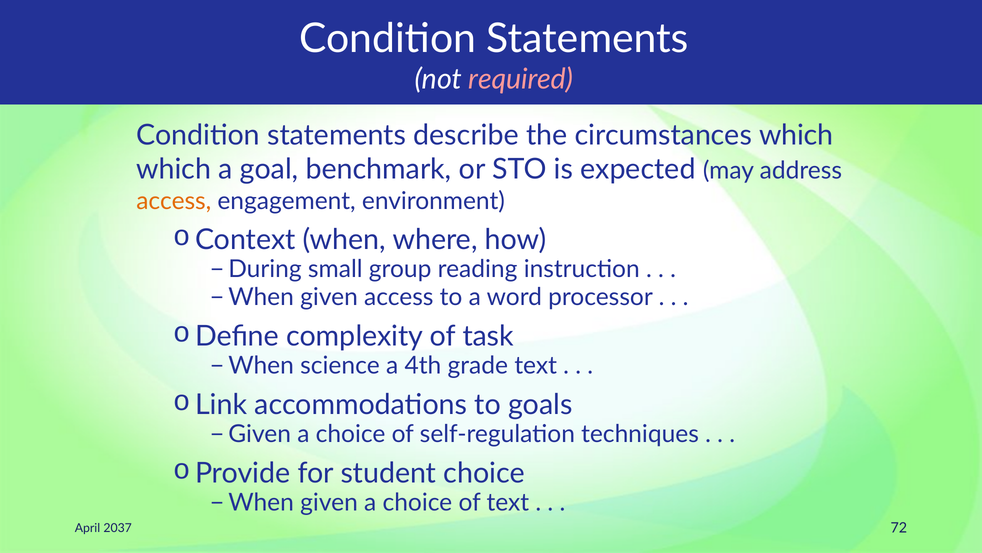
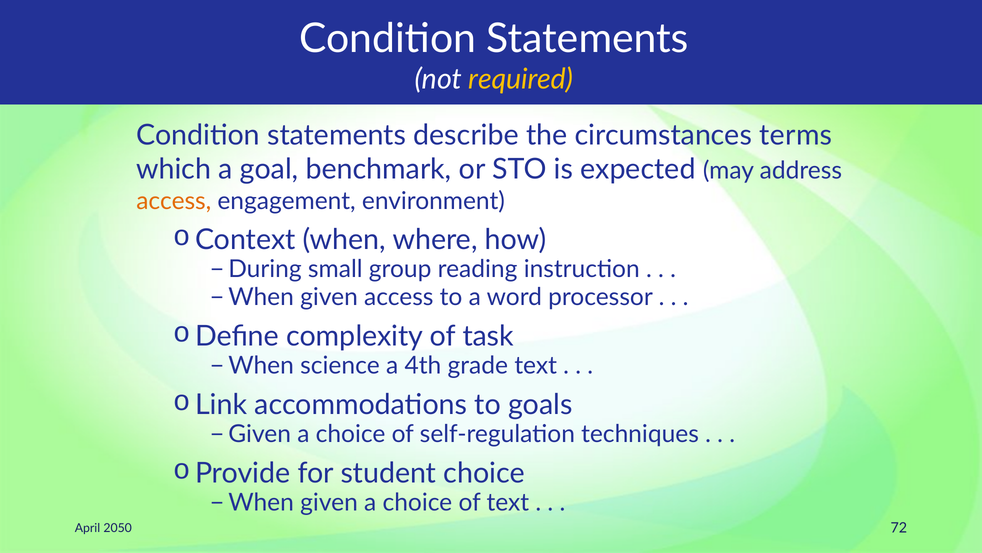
required colour: pink -> yellow
circumstances which: which -> terms
2037: 2037 -> 2050
